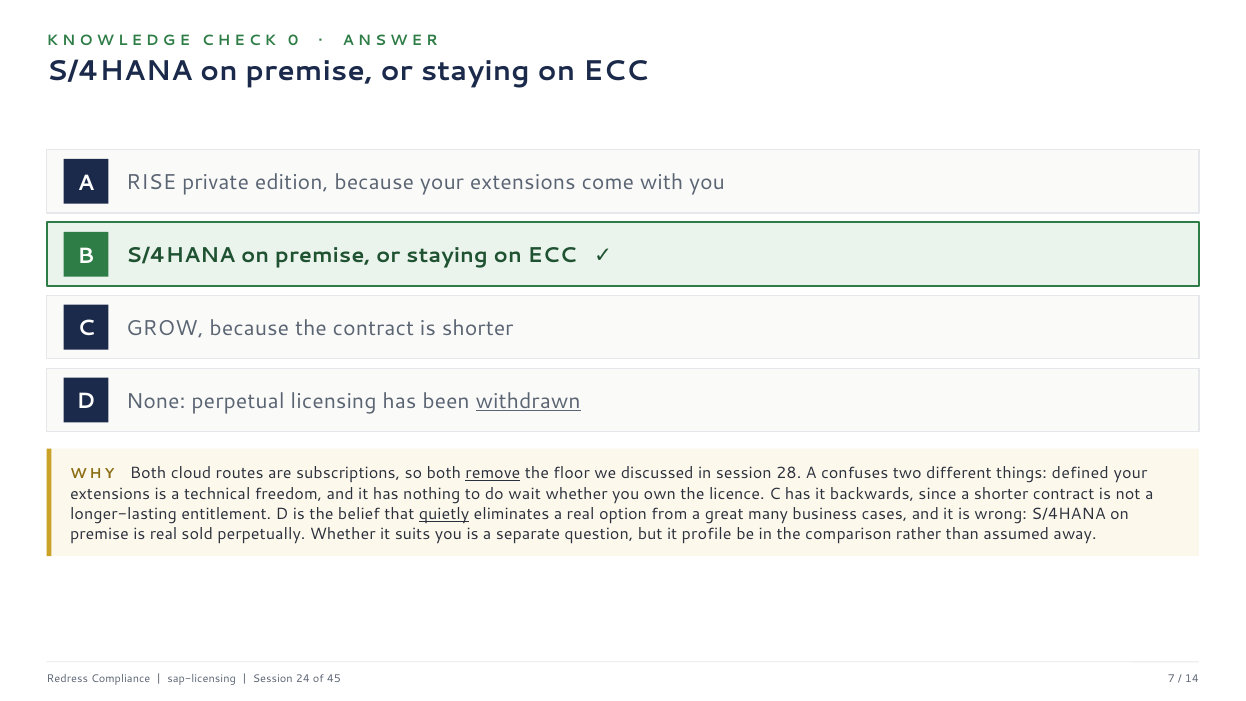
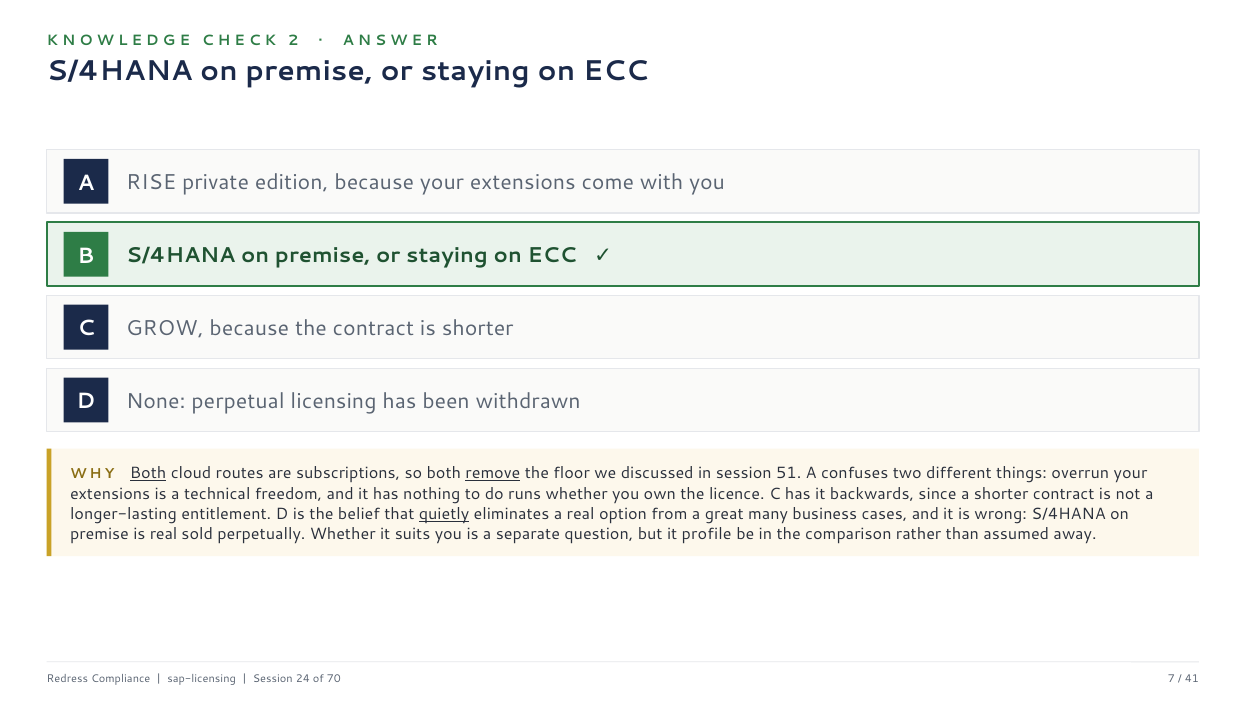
0: 0 -> 2
withdrawn underline: present -> none
Both at (148, 473) underline: none -> present
28: 28 -> 51
defined: defined -> overrun
wait: wait -> runs
45: 45 -> 70
14: 14 -> 41
